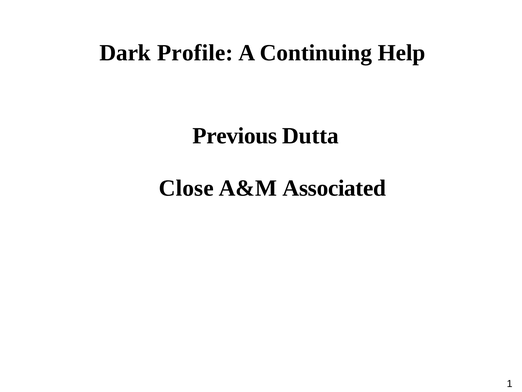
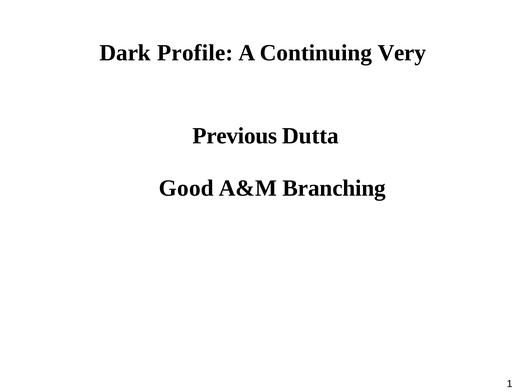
Help: Help -> Very
Close: Close -> Good
Associated: Associated -> Branching
